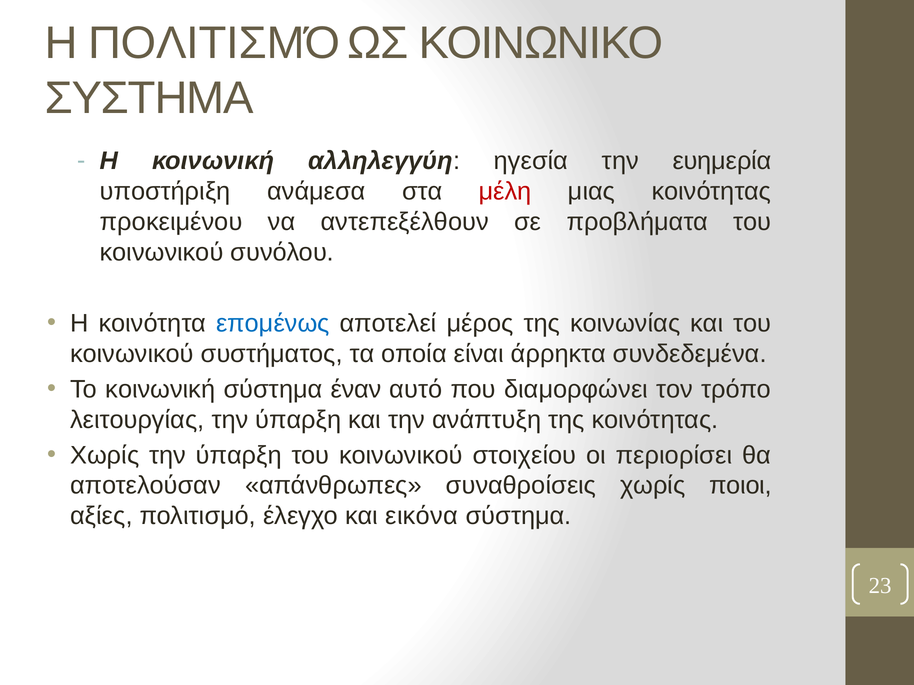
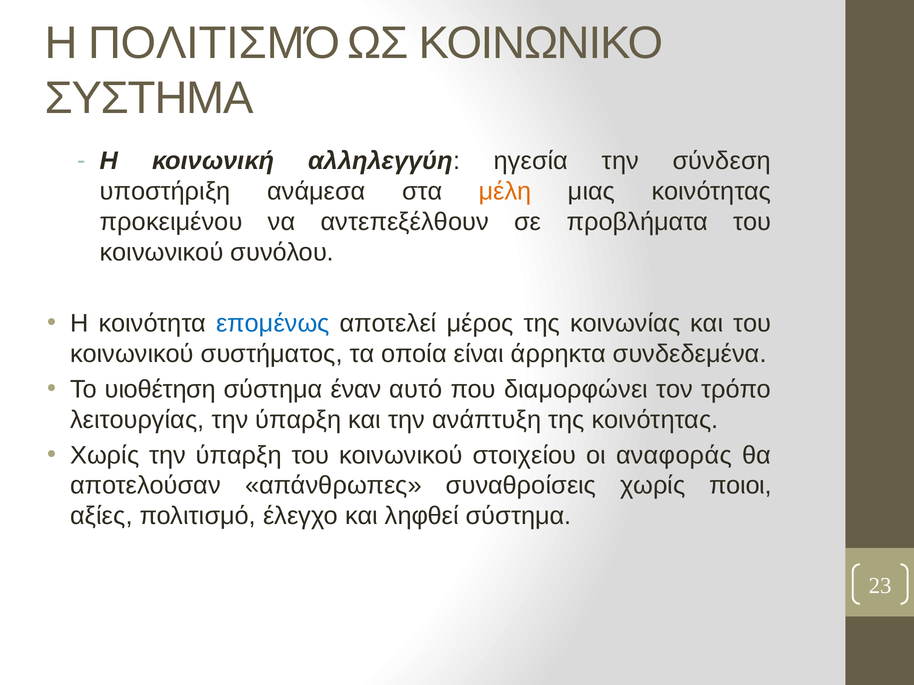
ευημερία: ευημερία -> σύνδεση
μέλη colour: red -> orange
Το κοινωνική: κοινωνική -> υιοθέτηση
περιορίσει: περιορίσει -> αναφοράς
εικόνα: εικόνα -> ληφθεί
